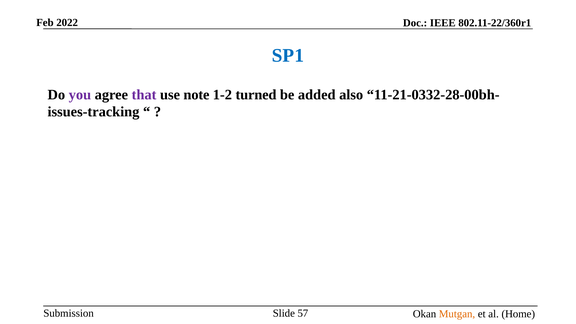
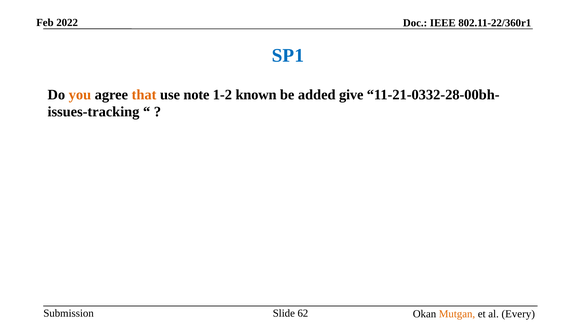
you colour: purple -> orange
that colour: purple -> orange
turned: turned -> known
also: also -> give
57: 57 -> 62
Home: Home -> Every
